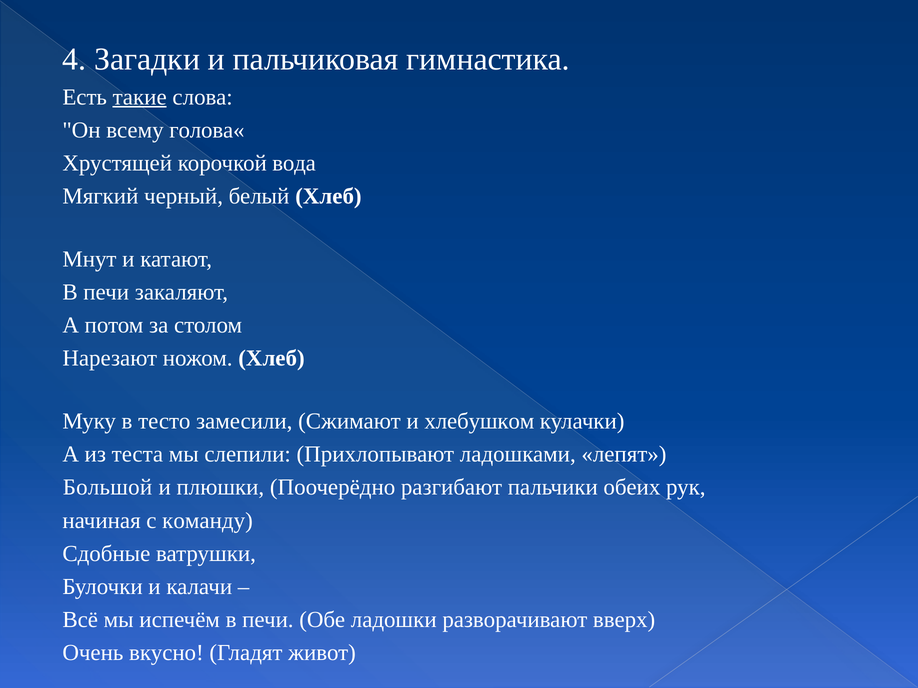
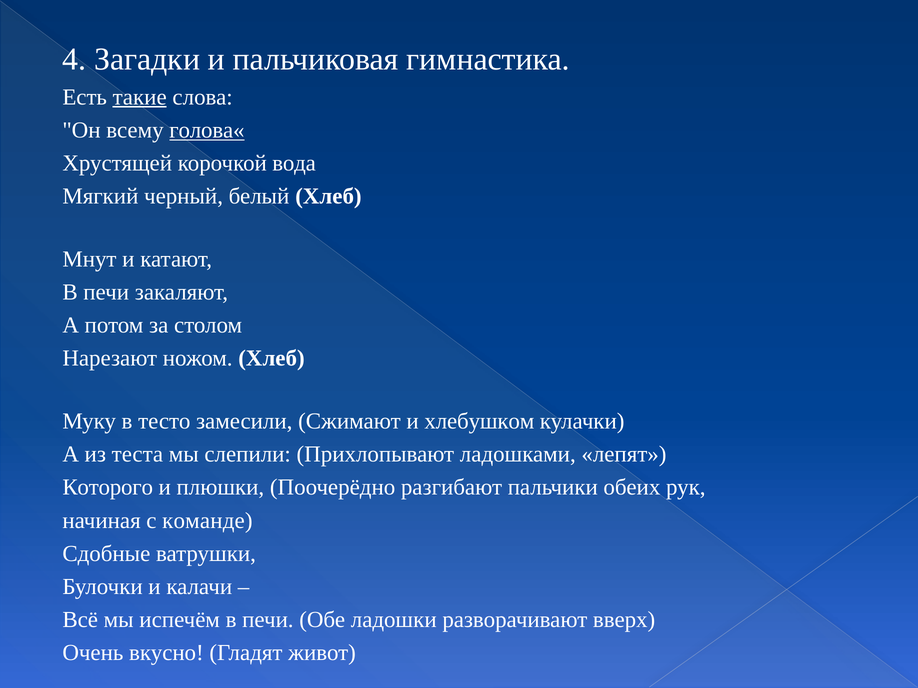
голова« underline: none -> present
Большой: Большой -> Которого
команду: команду -> команде
